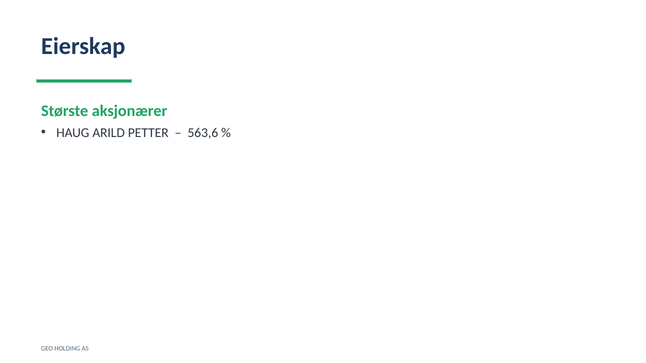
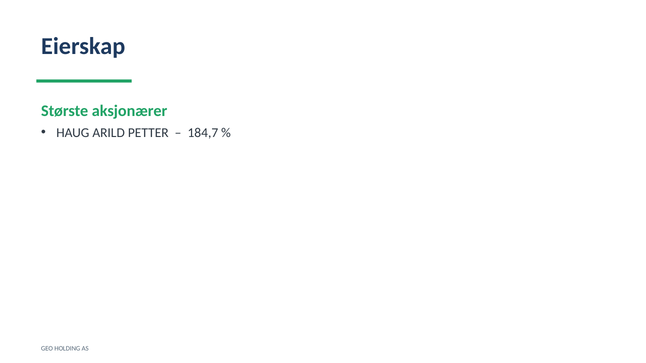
563,6: 563,6 -> 184,7
